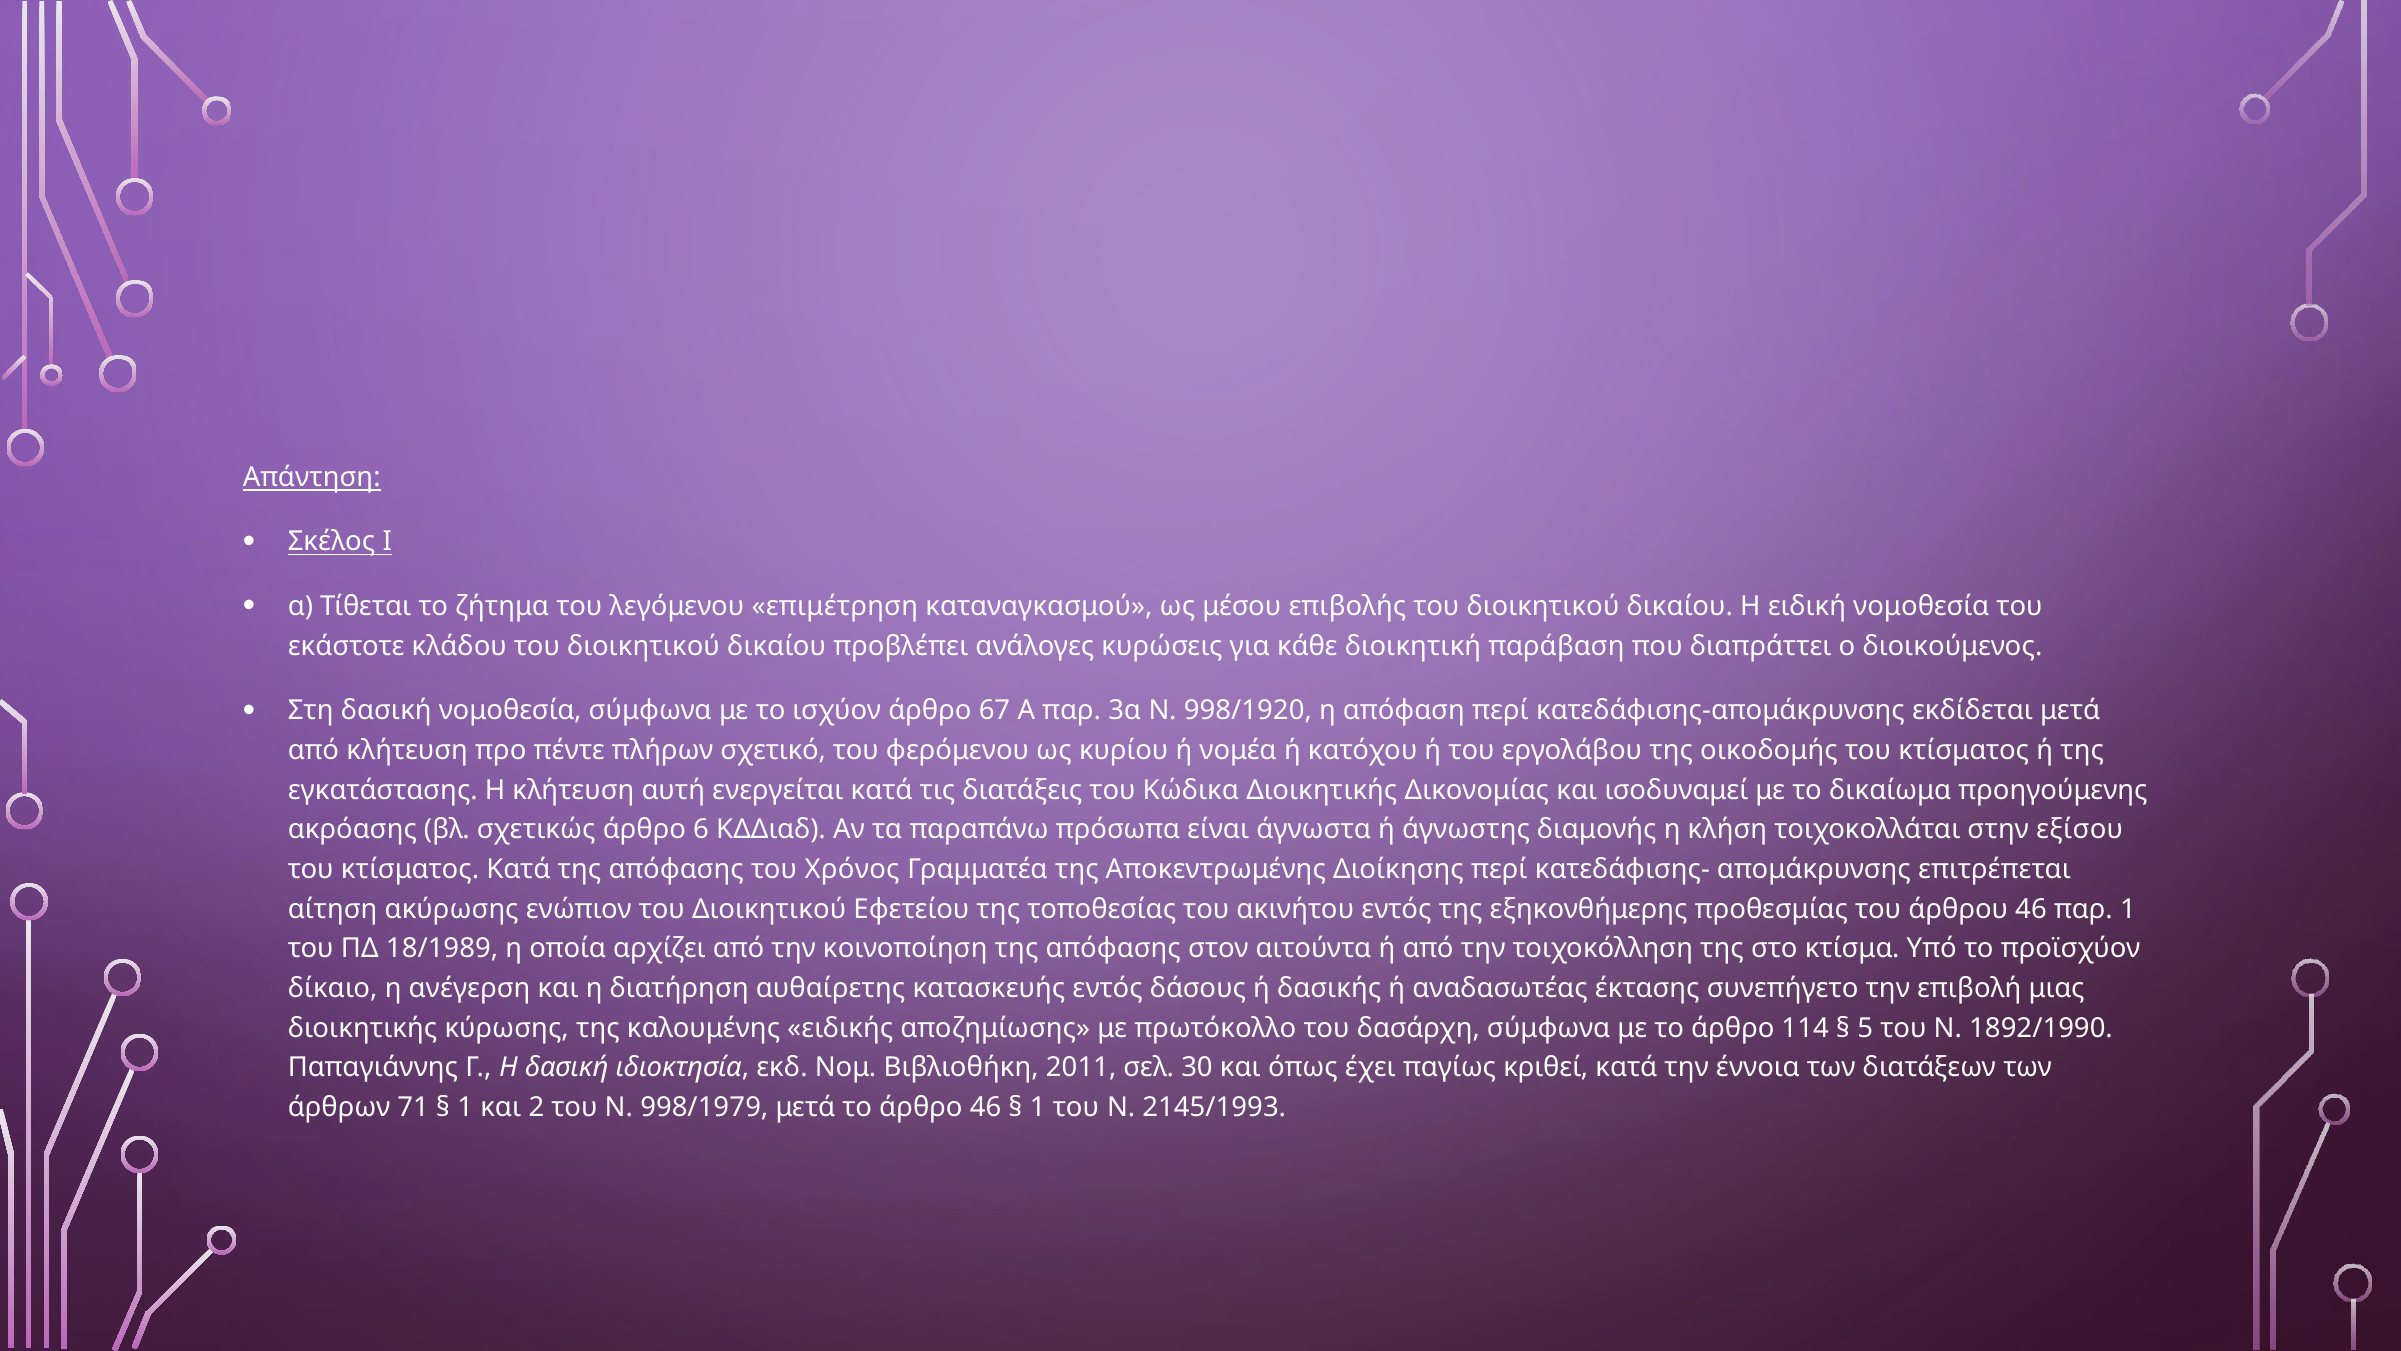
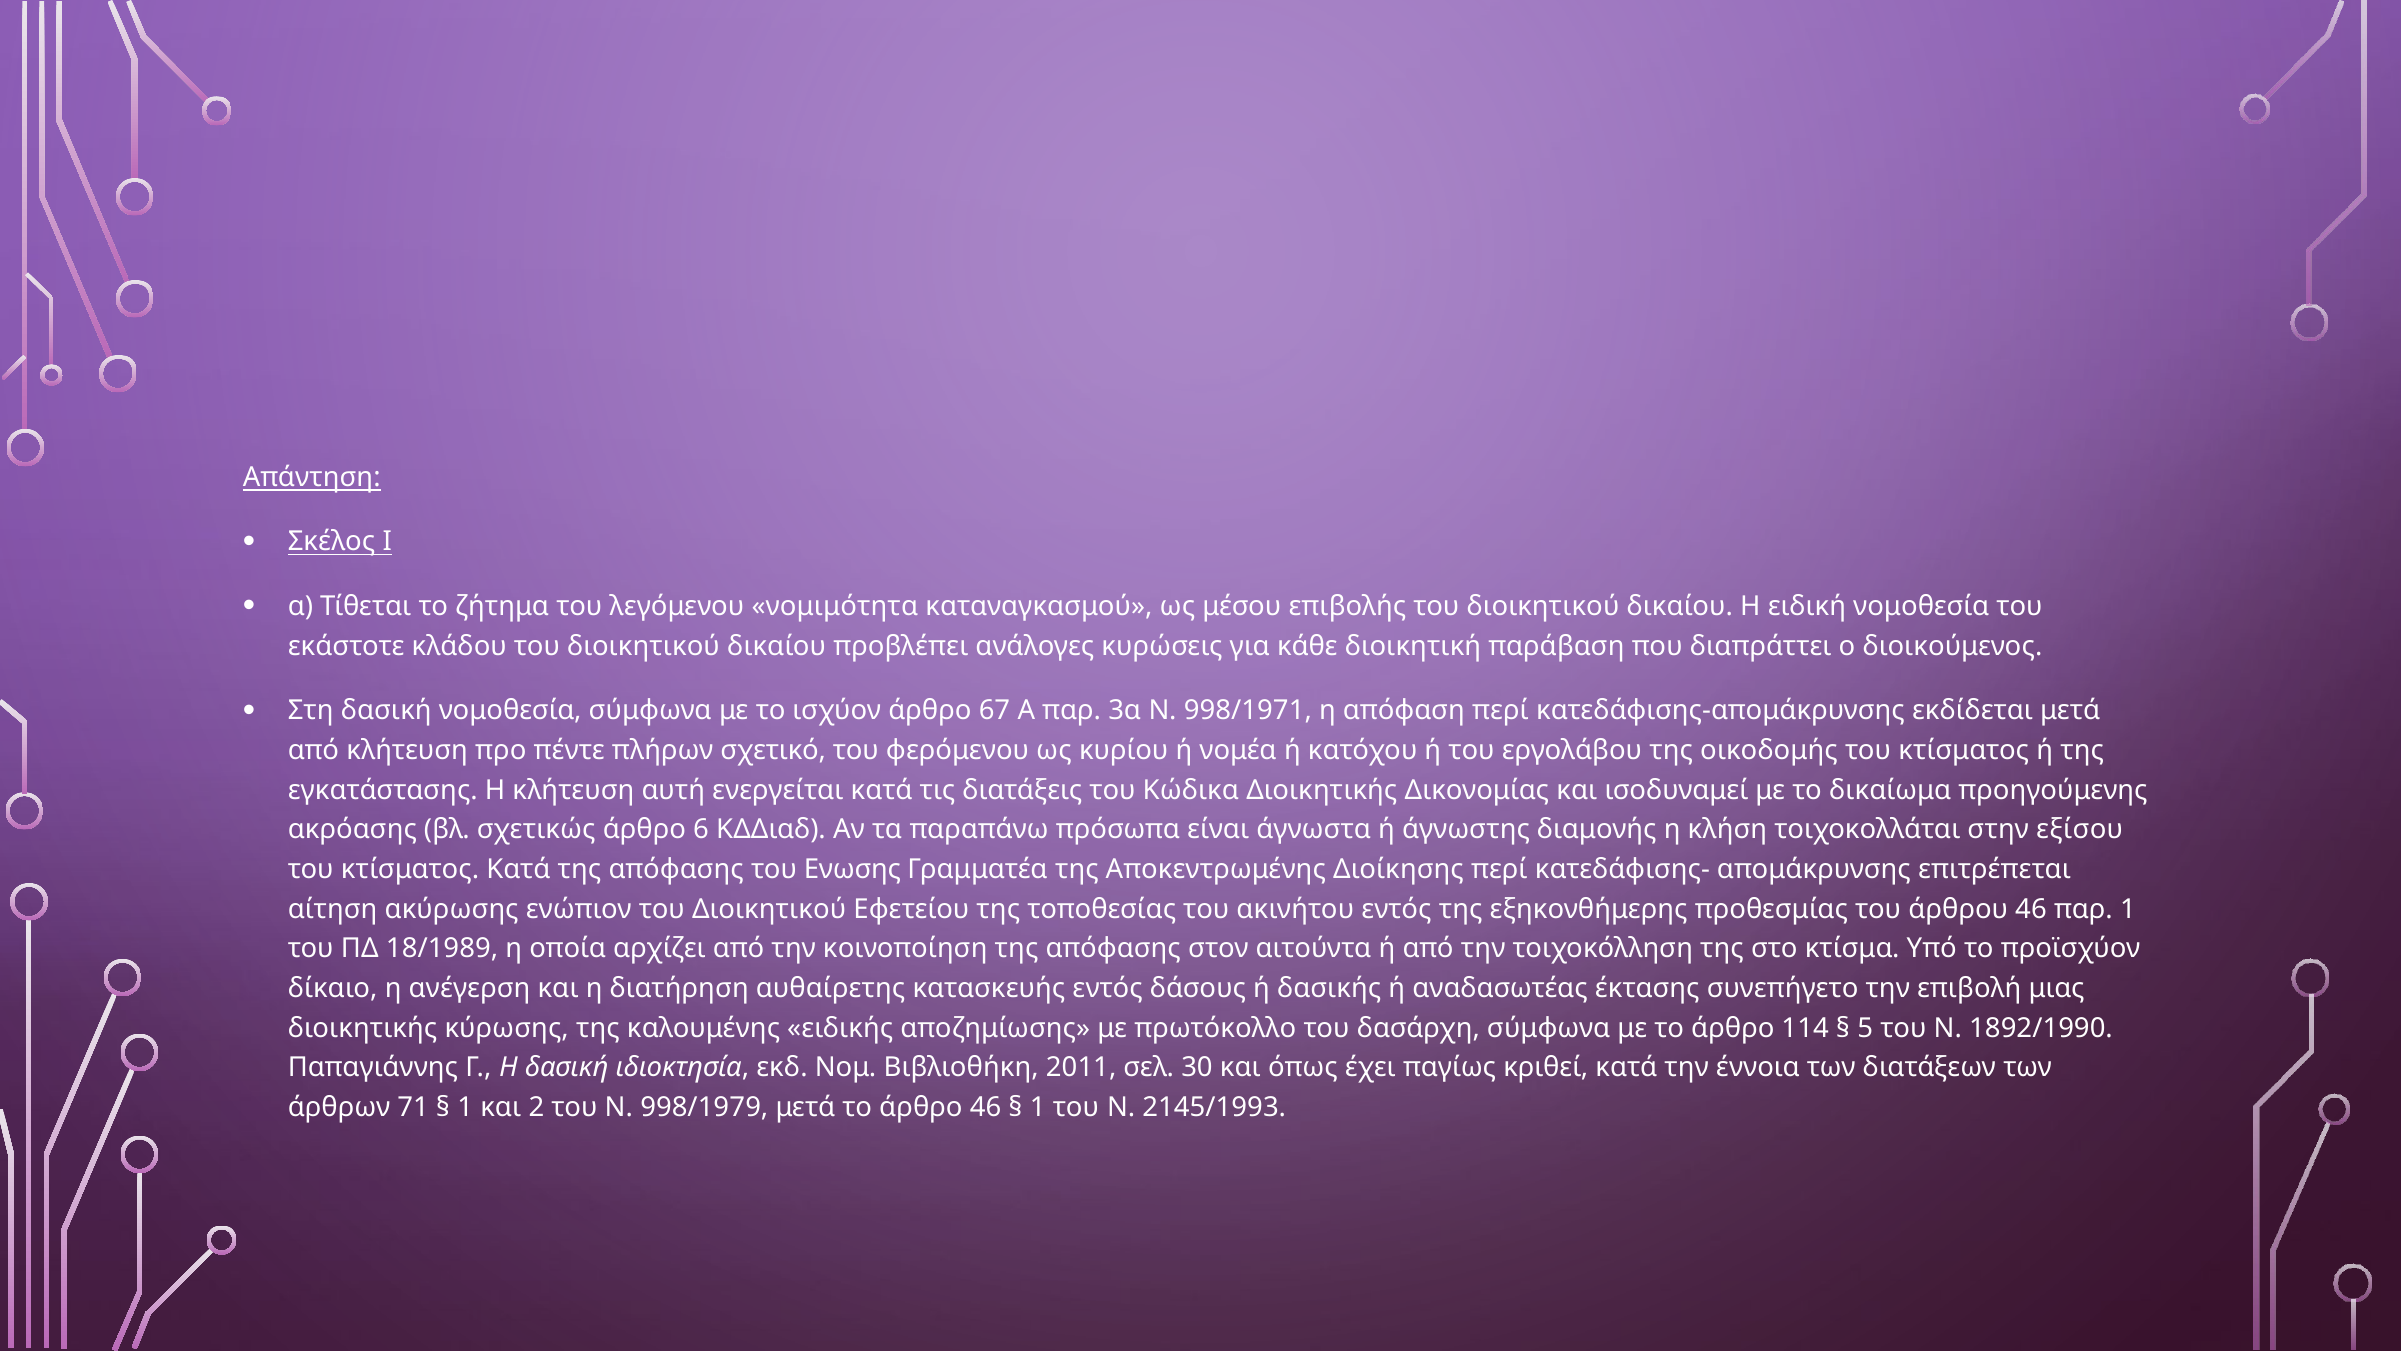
επιμέτρηση: επιμέτρηση -> νομιμότητα
998/1920: 998/1920 -> 998/1971
Χρόνος: Χρόνος -> Ενωσης
